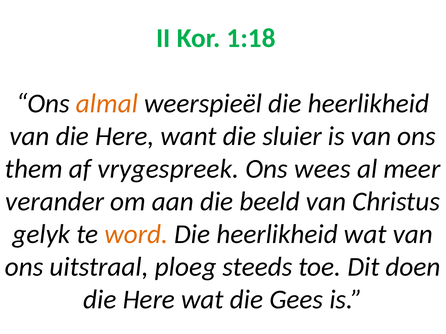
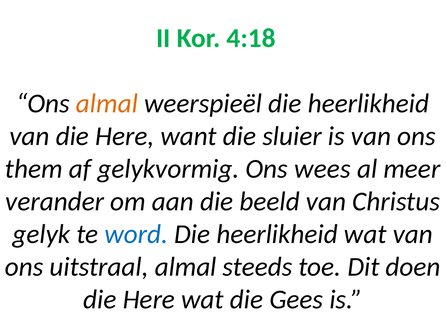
1:18: 1:18 -> 4:18
vrygespreek: vrygespreek -> gelykvormig
word colour: orange -> blue
uitstraal ploeg: ploeg -> almal
